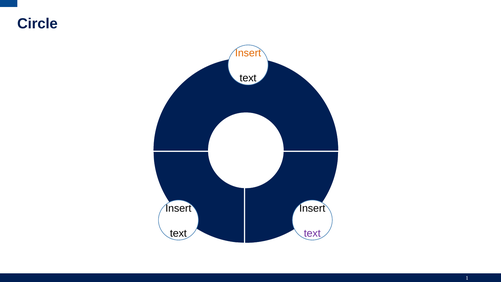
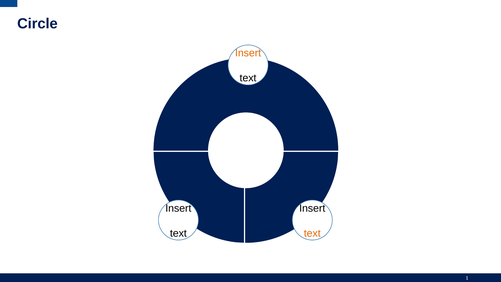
text at (312, 233) colour: purple -> orange
